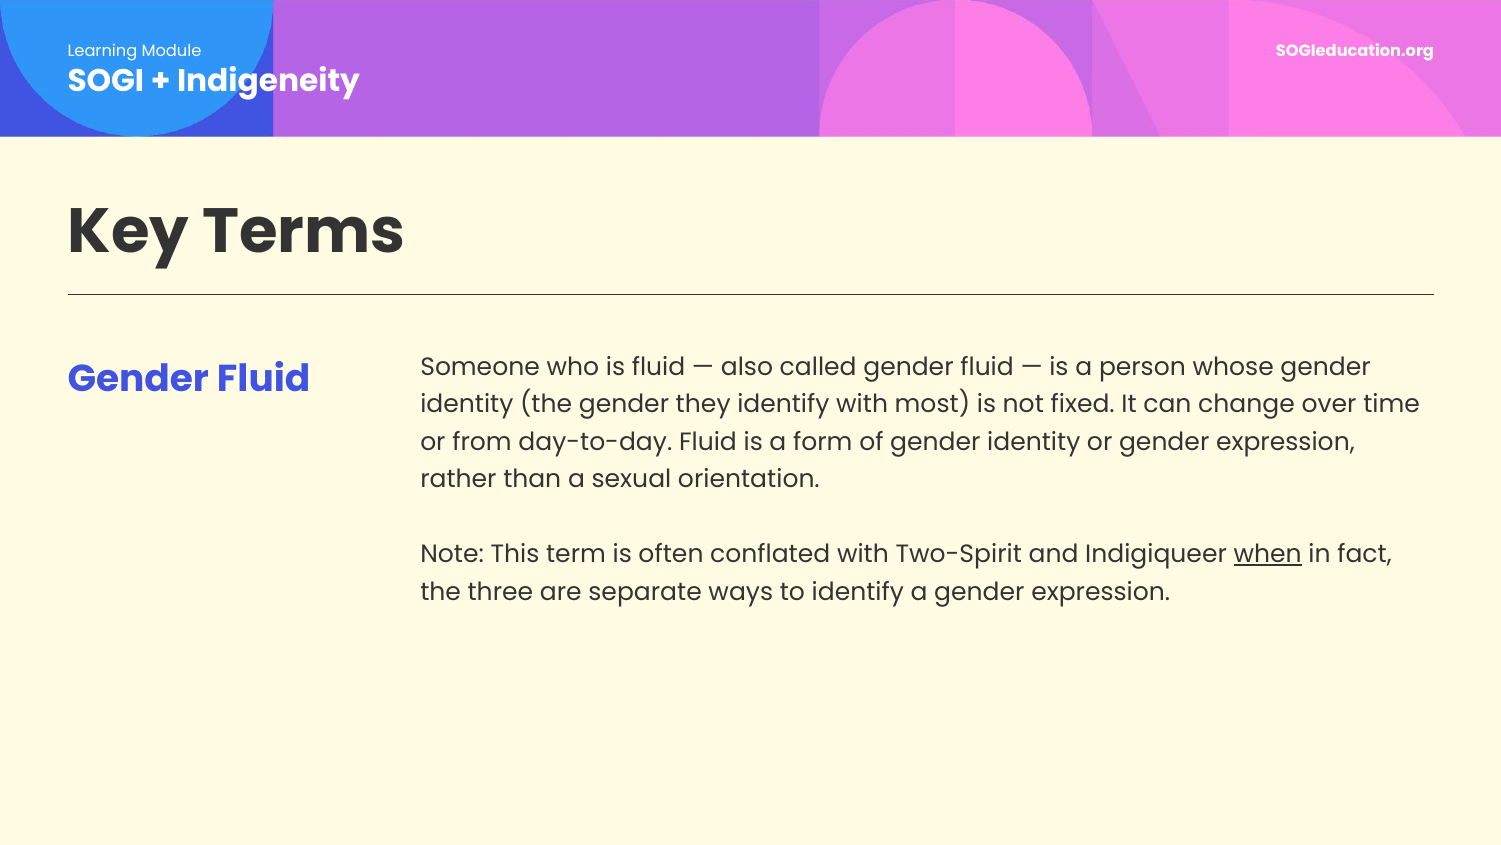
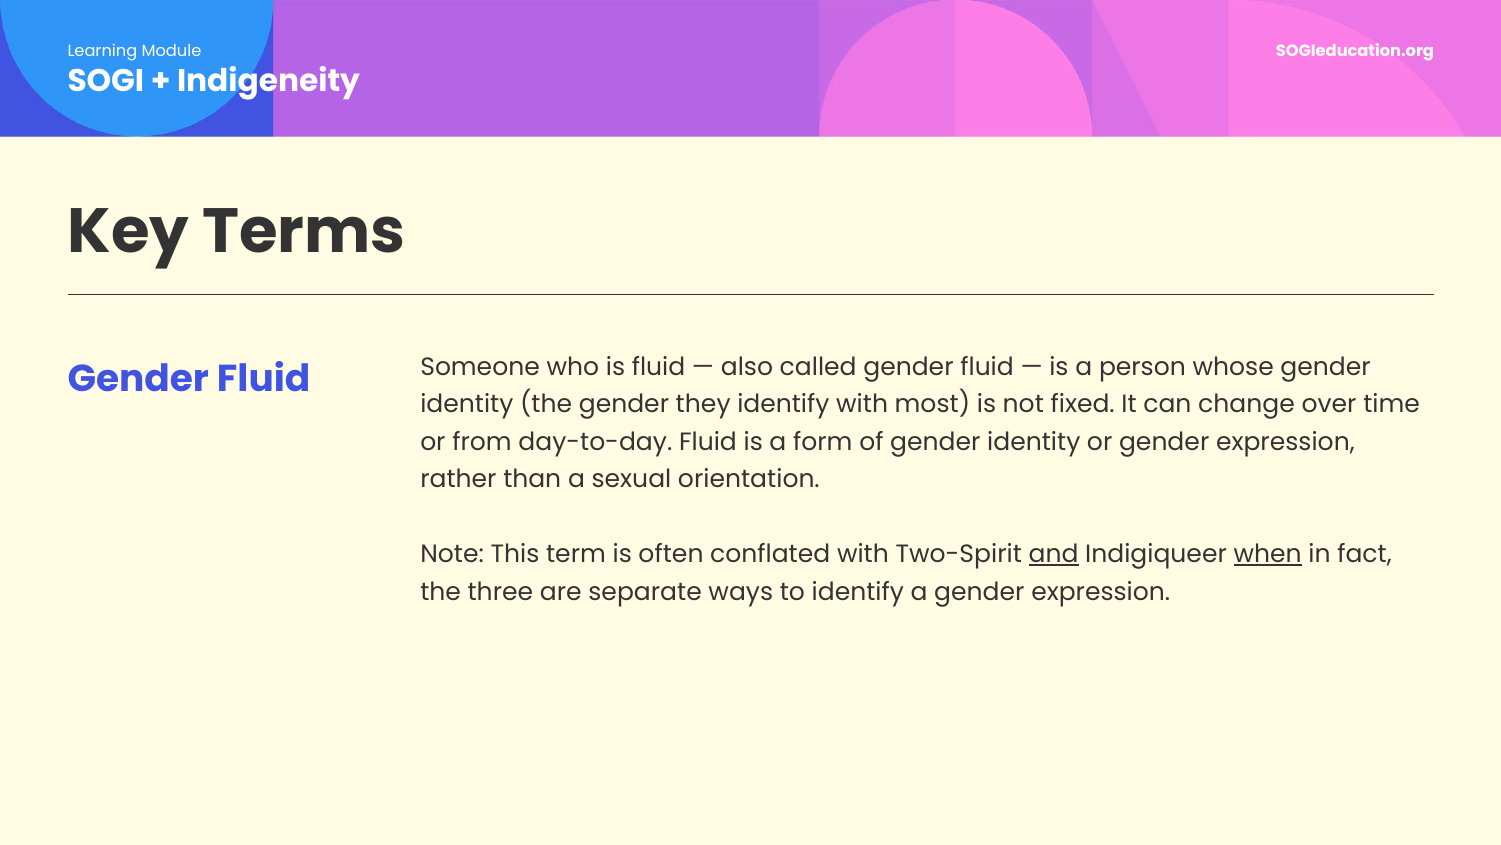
and underline: none -> present
